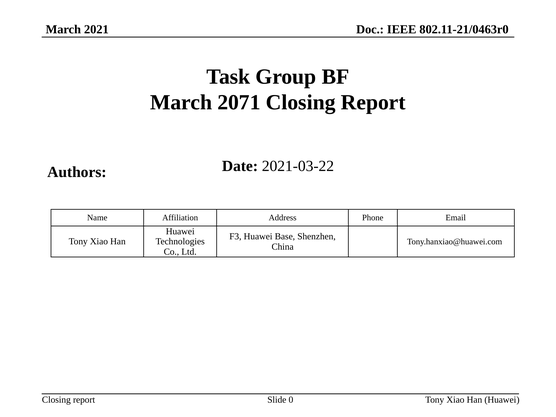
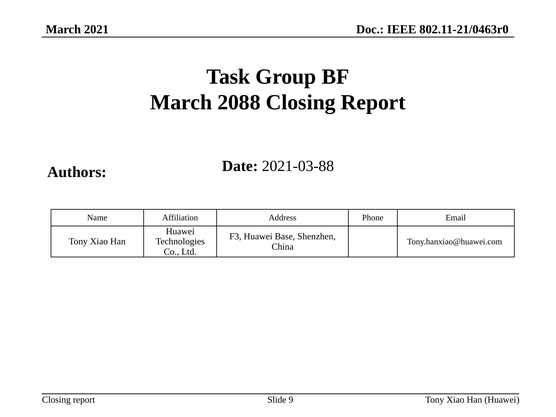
2071: 2071 -> 2088
2021-03-22: 2021-03-22 -> 2021-03-88
0: 0 -> 9
